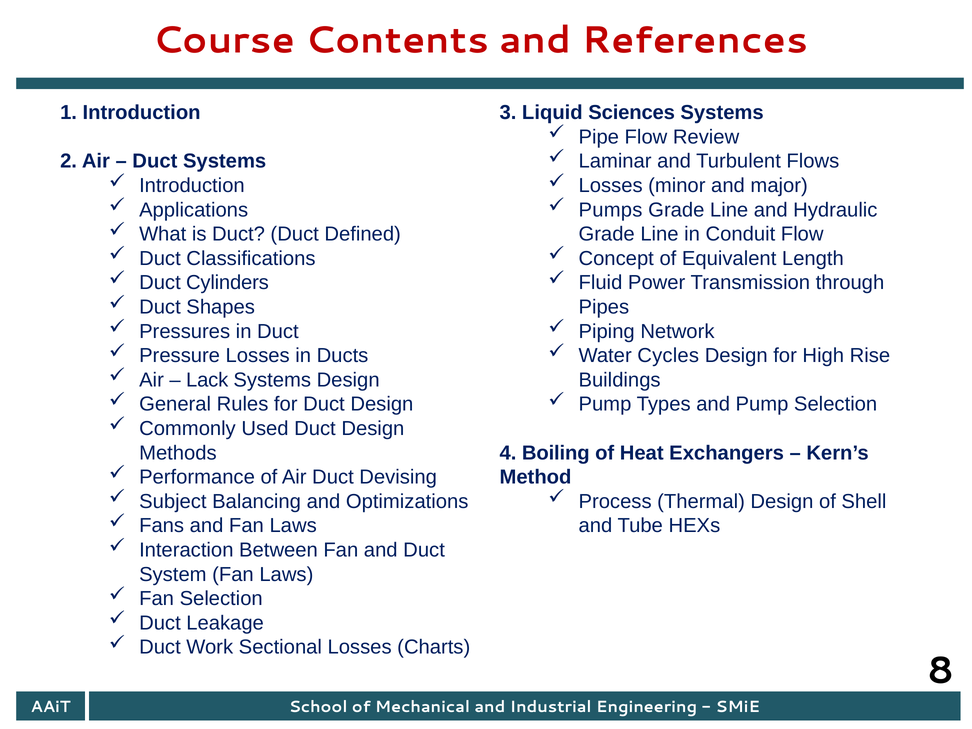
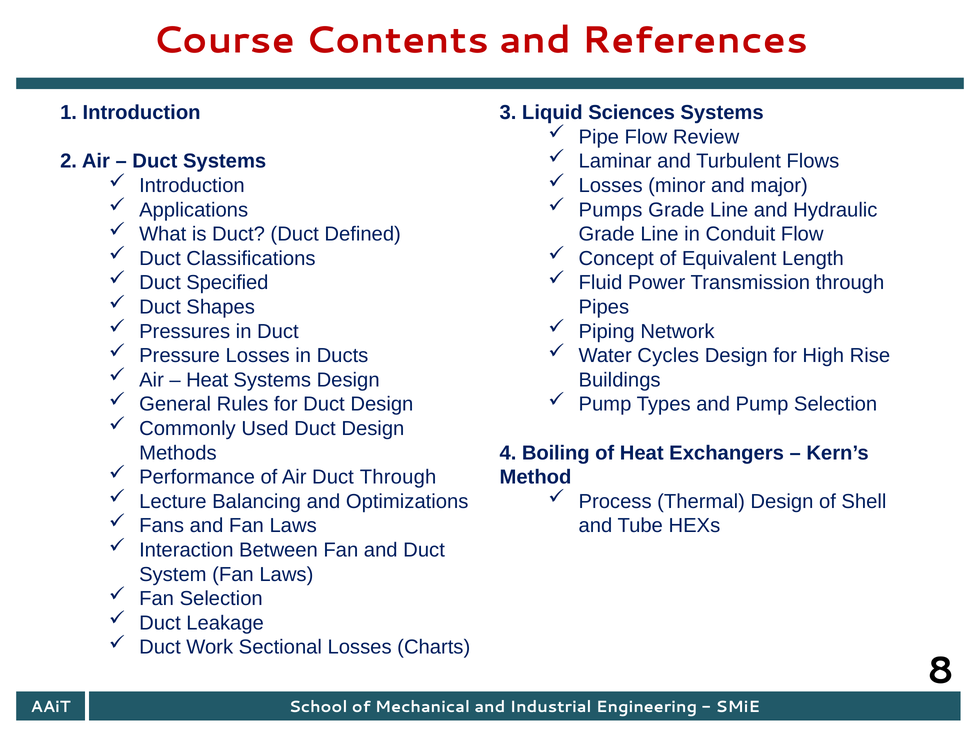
Cylinders: Cylinders -> Specified
Lack at (207, 380): Lack -> Heat
Duct Devising: Devising -> Through
Subject: Subject -> Lecture
